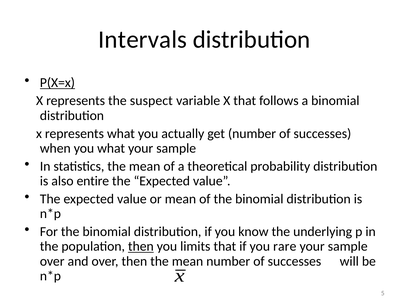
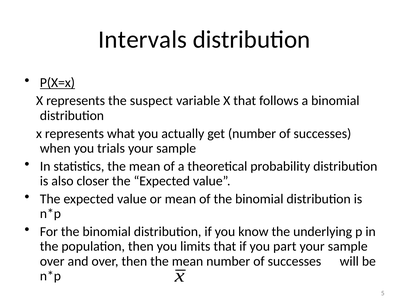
you what: what -> trials
entire: entire -> closer
then at (141, 246) underline: present -> none
rare: rare -> part
